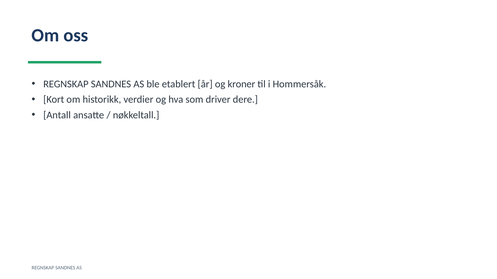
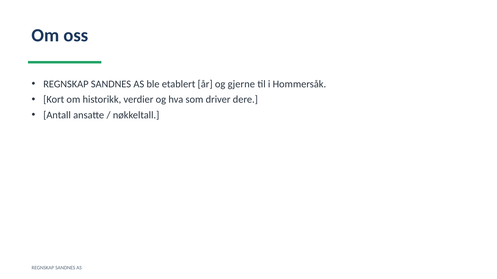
kroner: kroner -> gjerne
